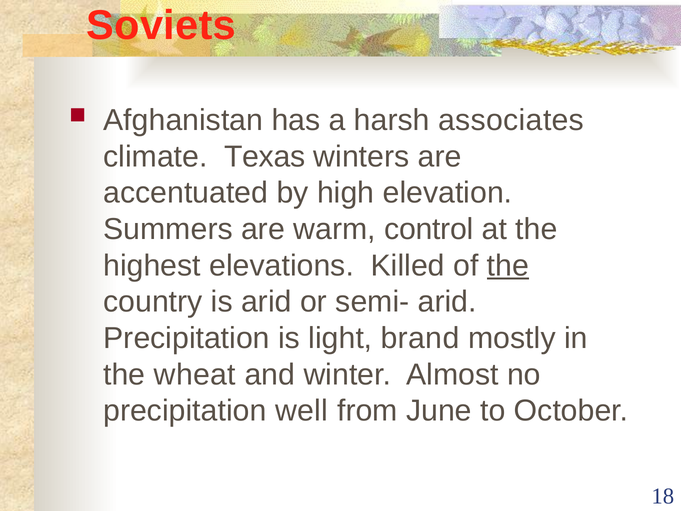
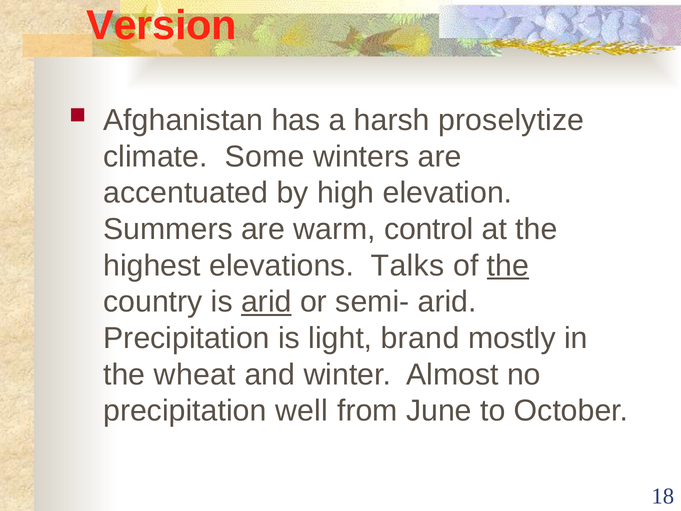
Soviets: Soviets -> Version
associates: associates -> proselytize
Texas: Texas -> Some
Killed: Killed -> Talks
arid at (266, 302) underline: none -> present
